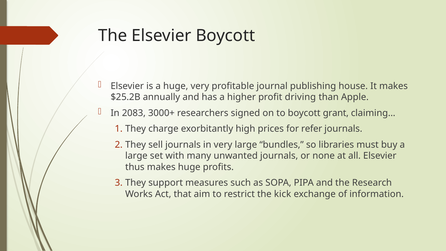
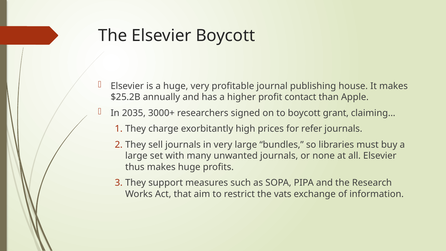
driving: driving -> contact
2083: 2083 -> 2035
kick: kick -> vats
